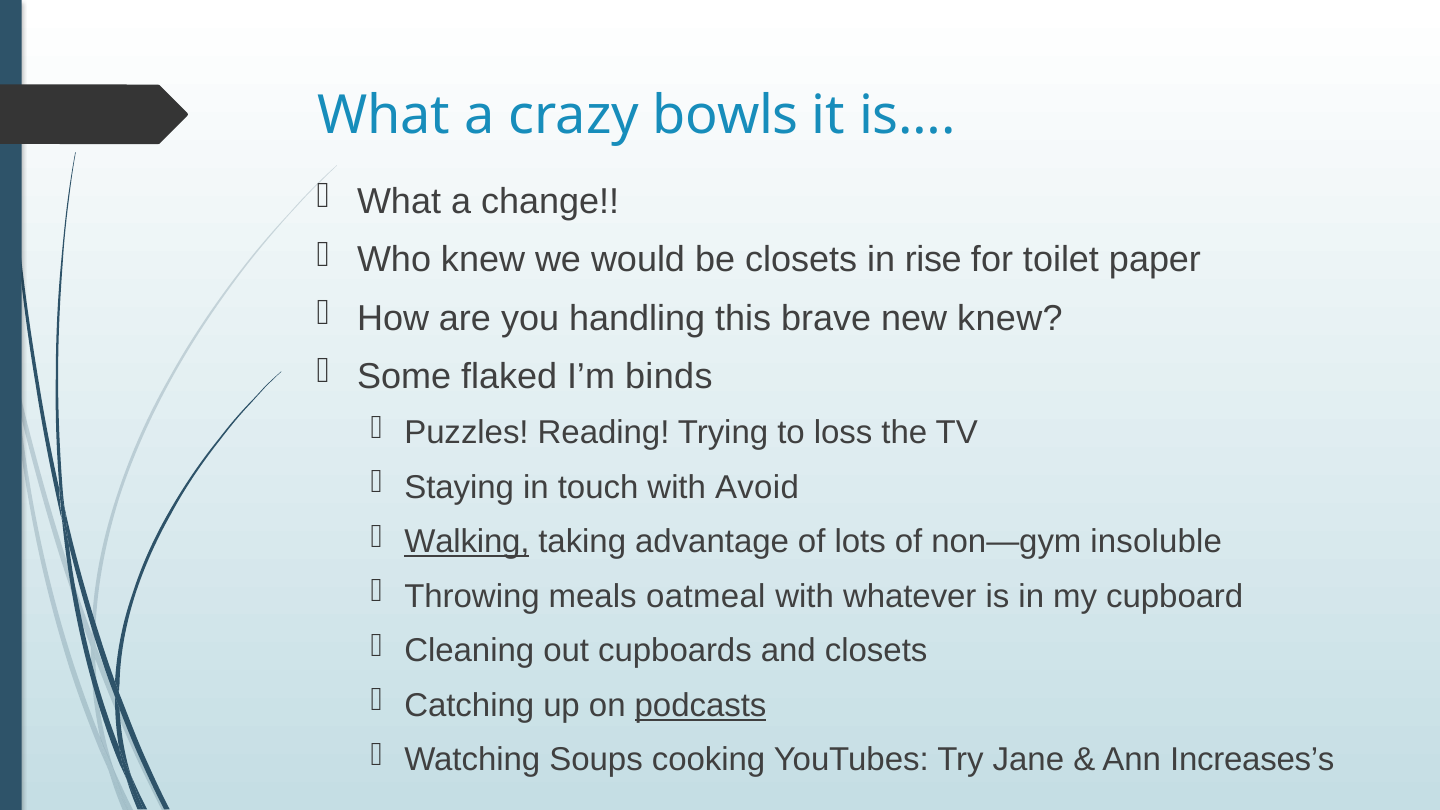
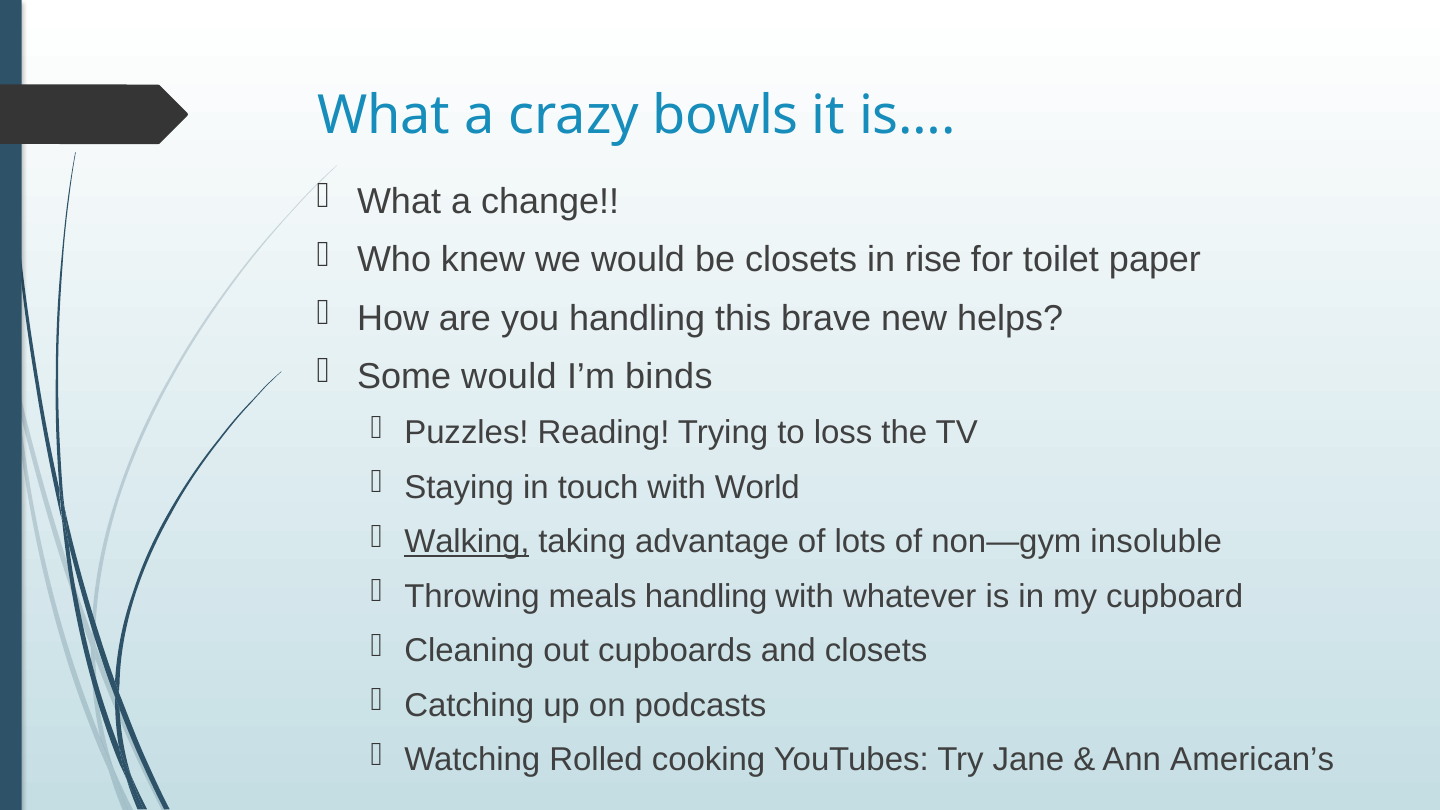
new knew: knew -> helps
Some flaked: flaked -> would
Avoid: Avoid -> World
meals oatmeal: oatmeal -> handling
podcasts underline: present -> none
Soups: Soups -> Rolled
Increases’s: Increases’s -> American’s
